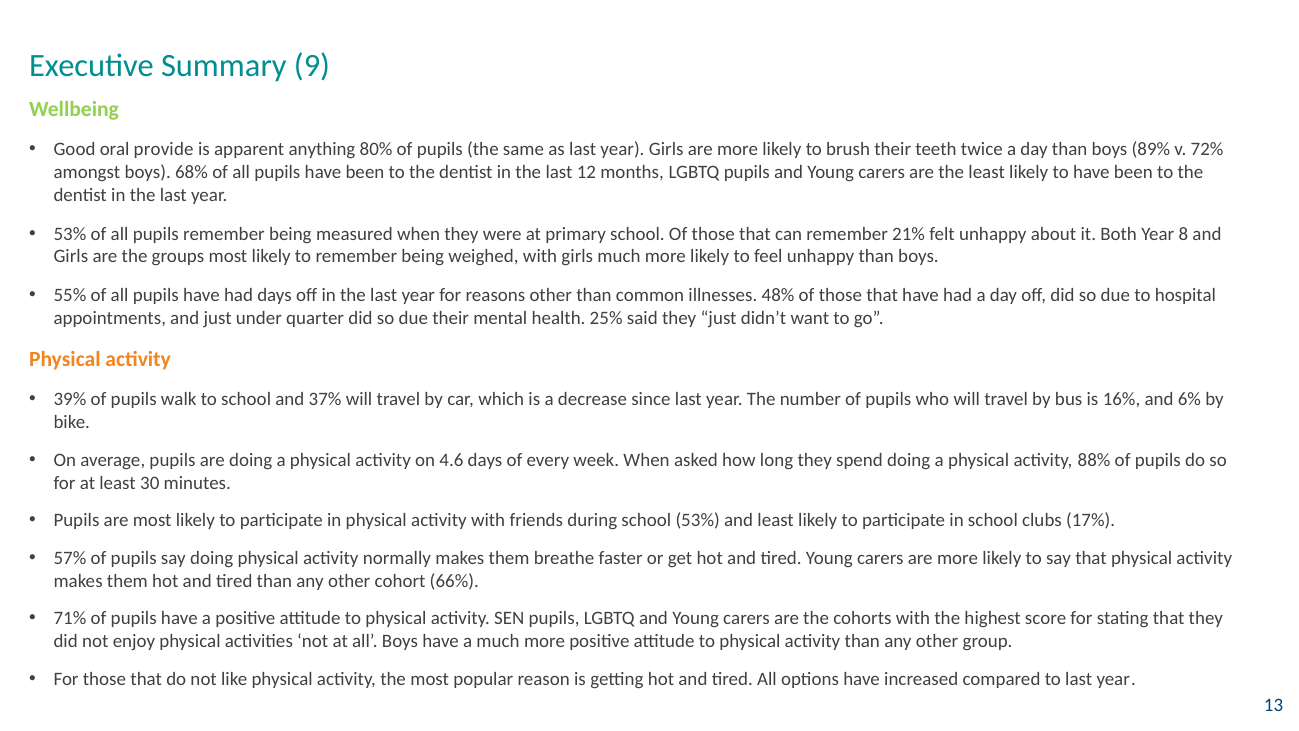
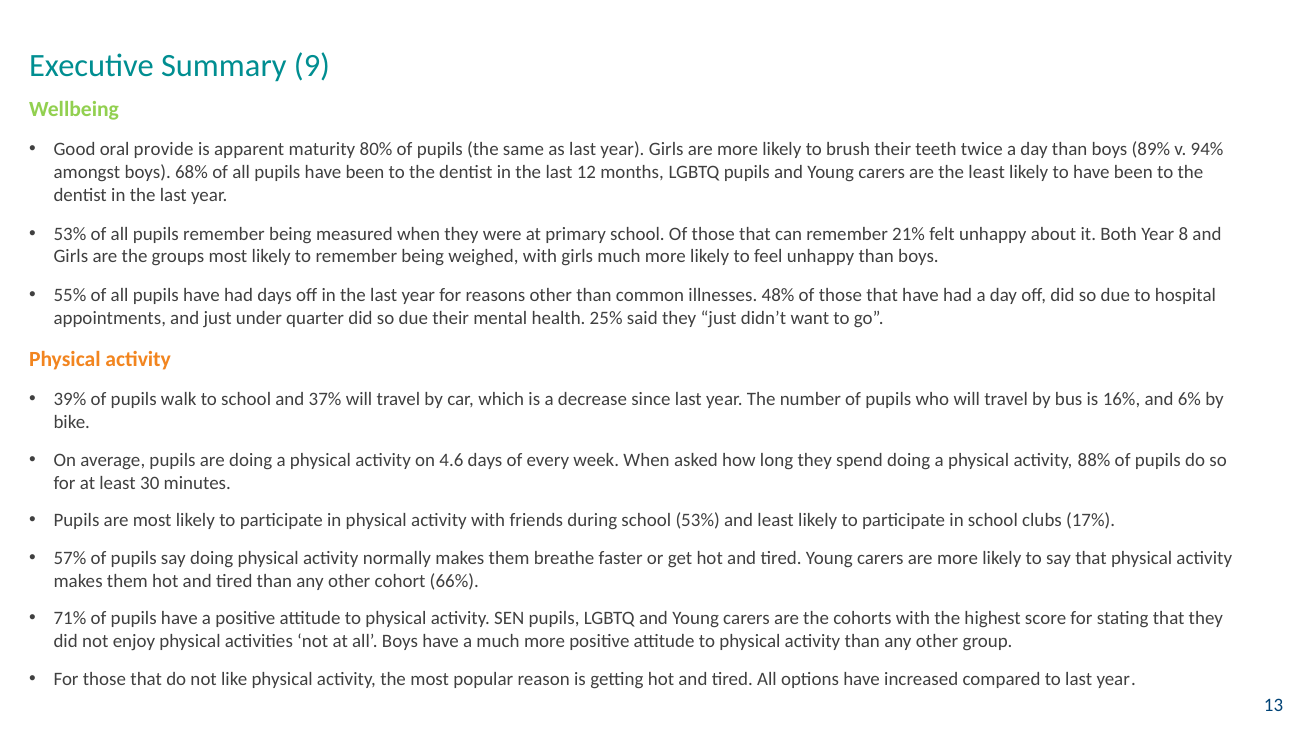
anything: anything -> maturity
72%: 72% -> 94%
